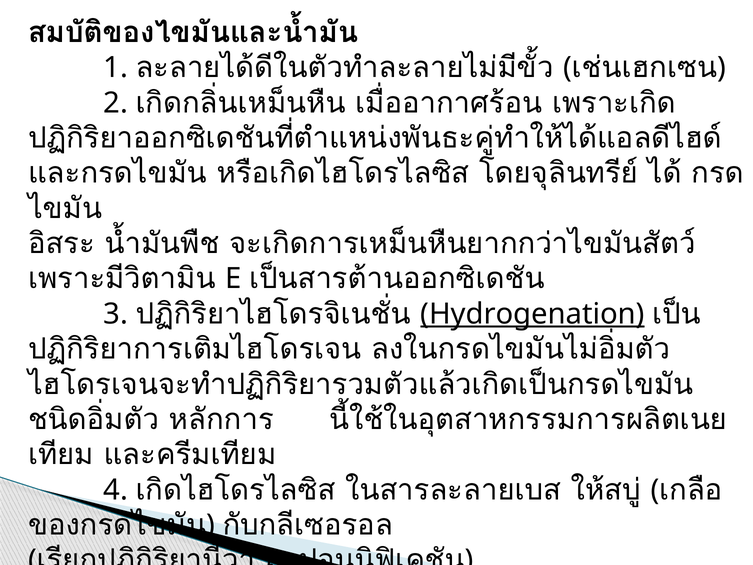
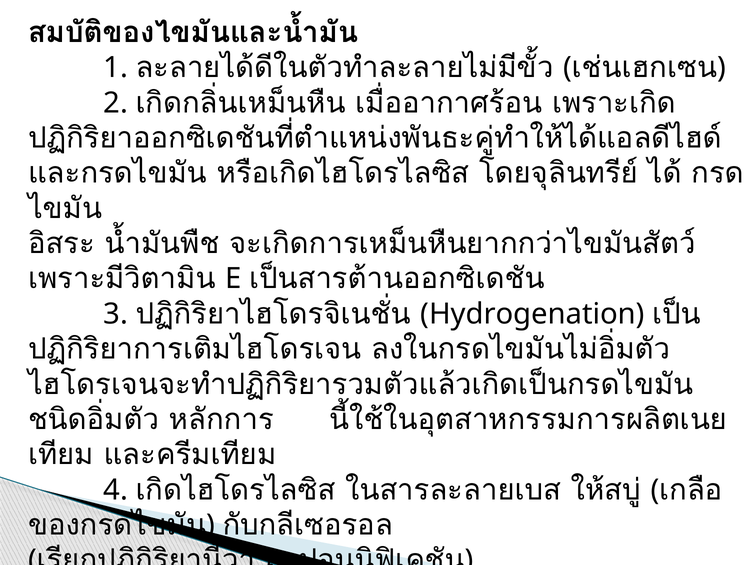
Hydrogenation underline: present -> none
